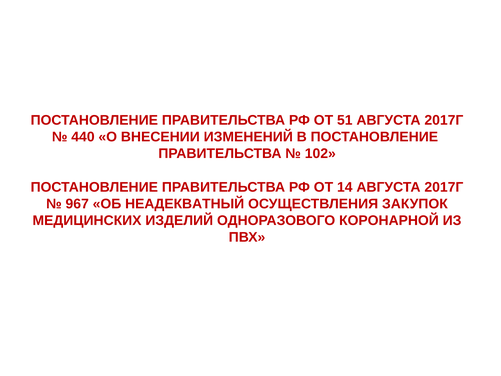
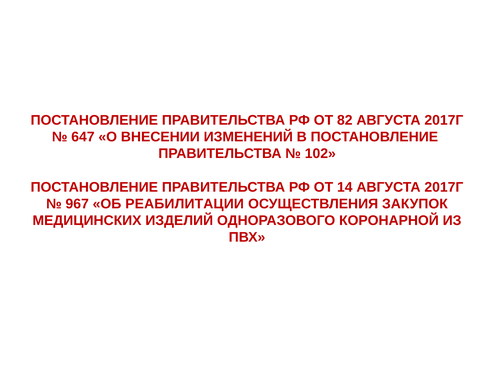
51: 51 -> 82
440: 440 -> 647
НЕАДЕКВАТНЫЙ: НЕАДЕКВАТНЫЙ -> РЕАБИЛИТАЦИИ
